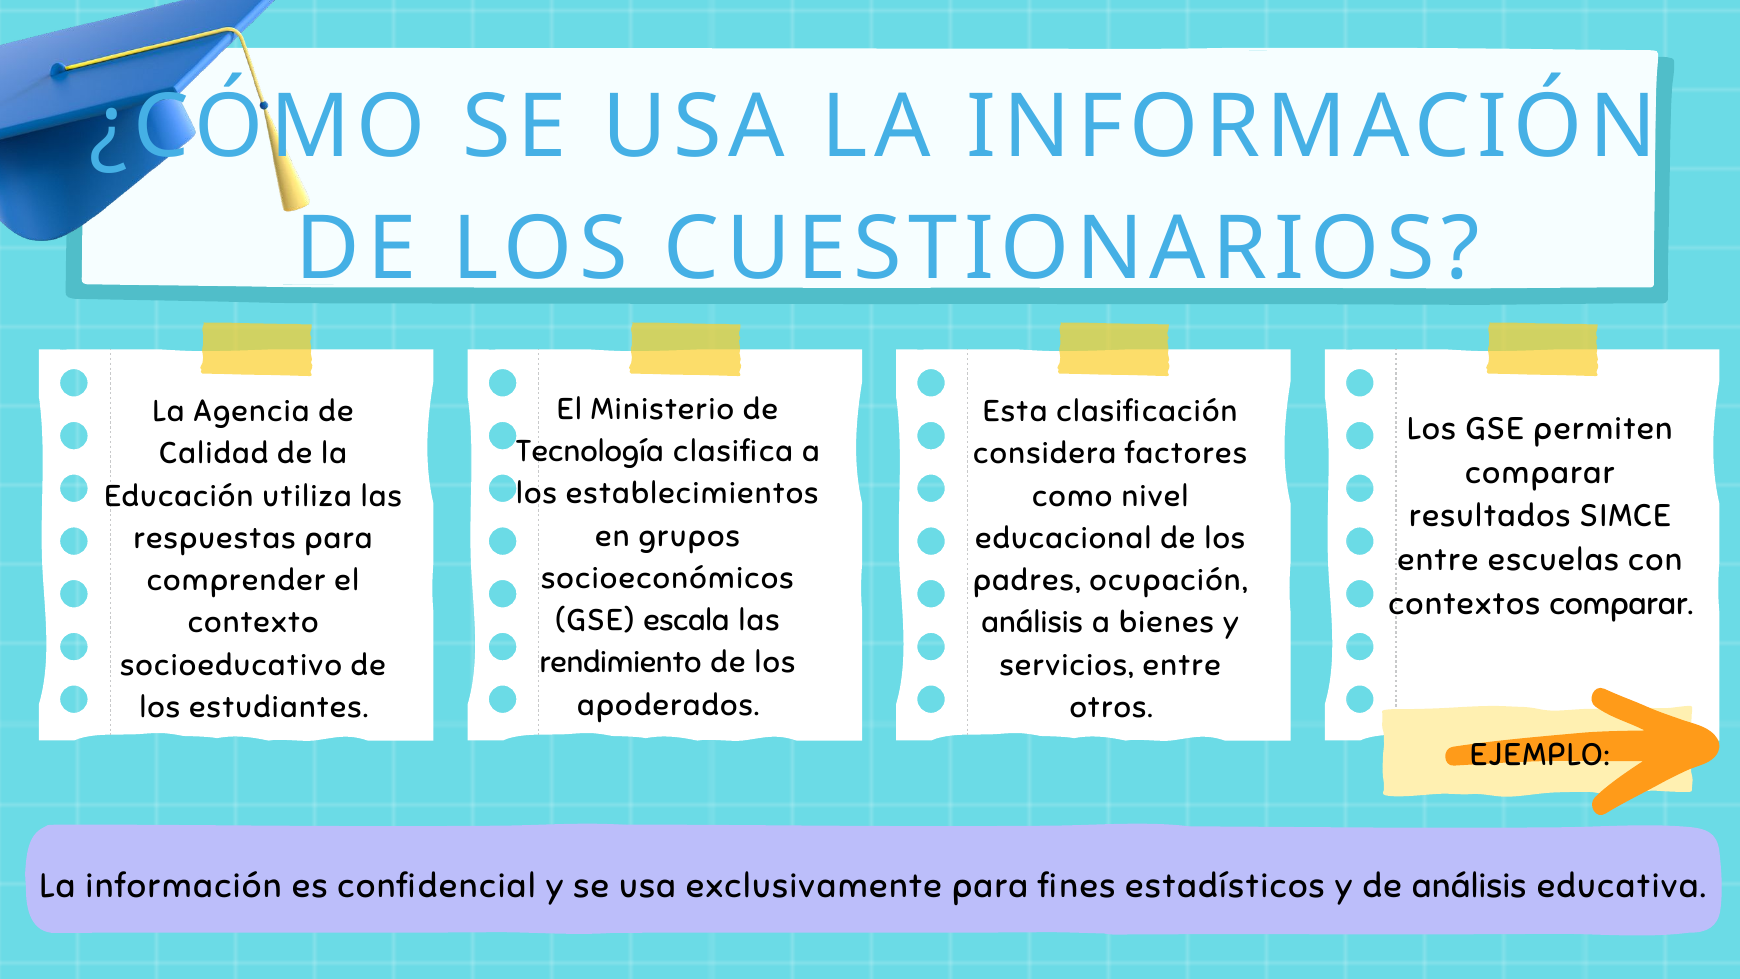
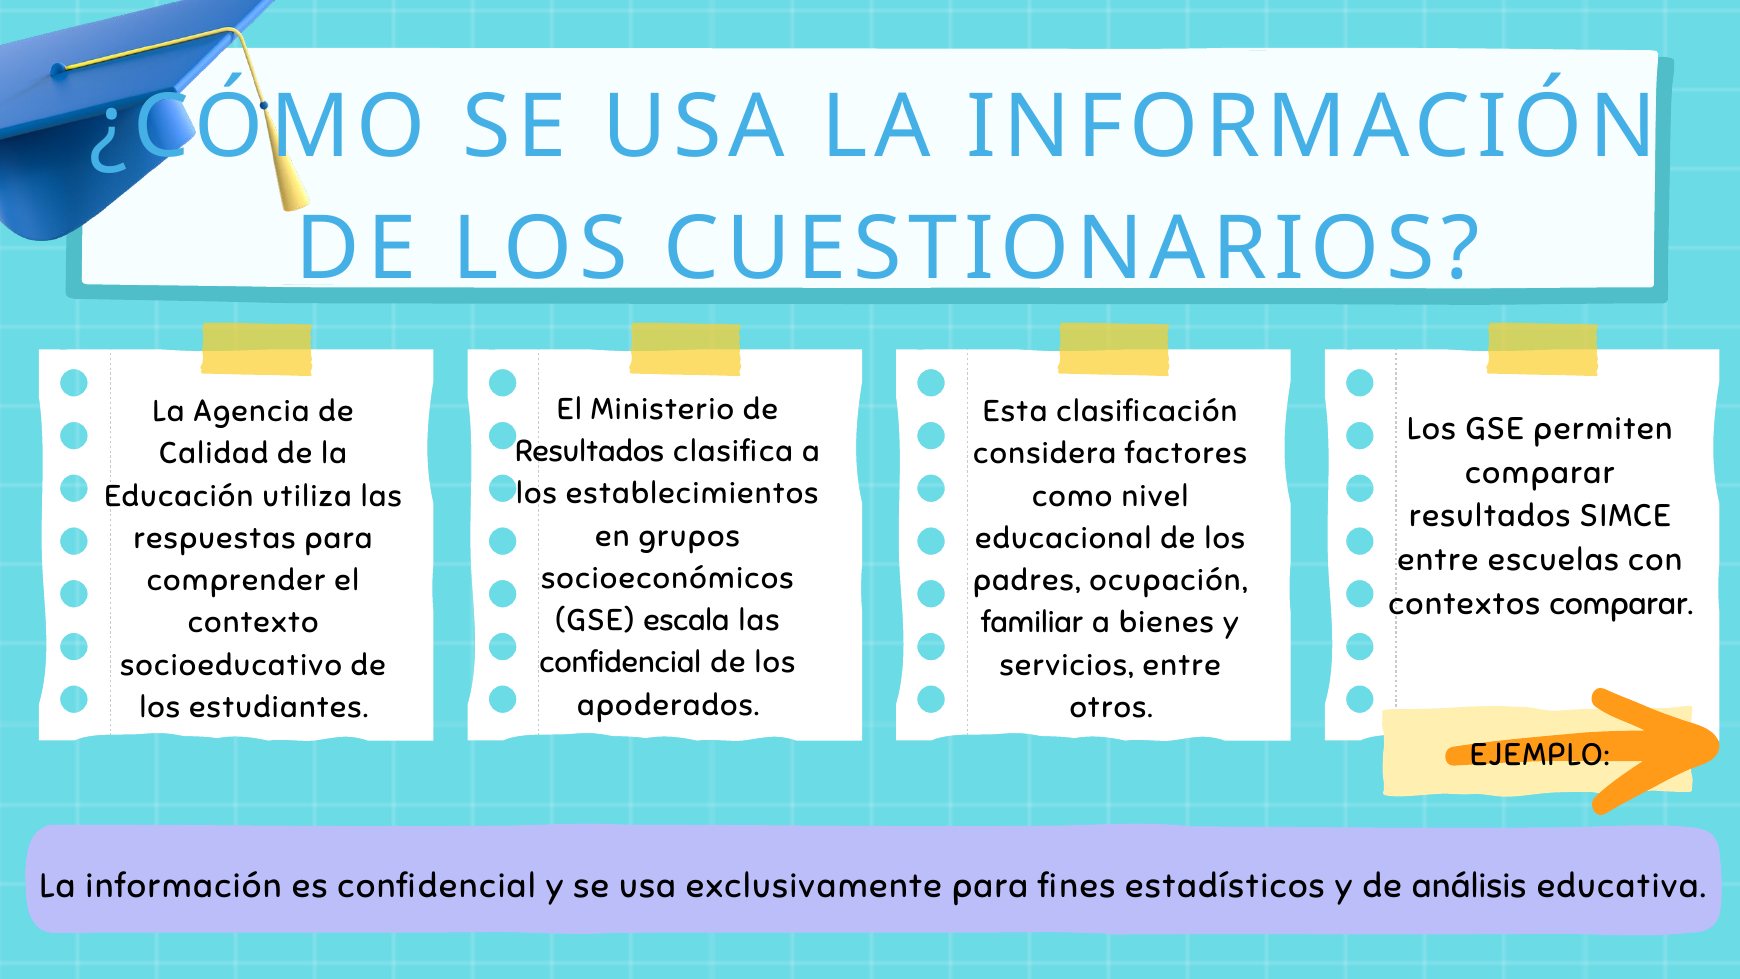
Tecnología at (589, 452): Tecnología -> Resultados
análisis at (1032, 623): análisis -> familiar
rendimiento at (620, 663): rendimiento -> confidencial
